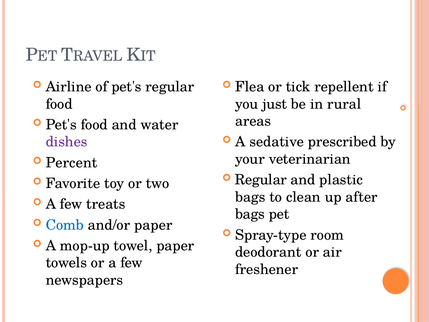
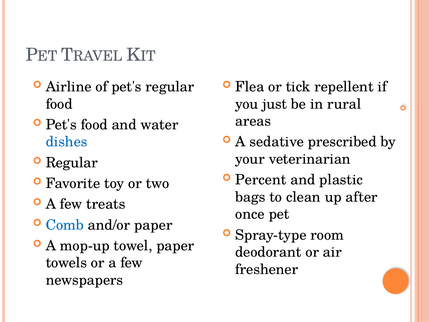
dishes colour: purple -> blue
Percent at (72, 163): Percent -> Regular
Regular at (261, 180): Regular -> Percent
bags at (250, 214): bags -> once
